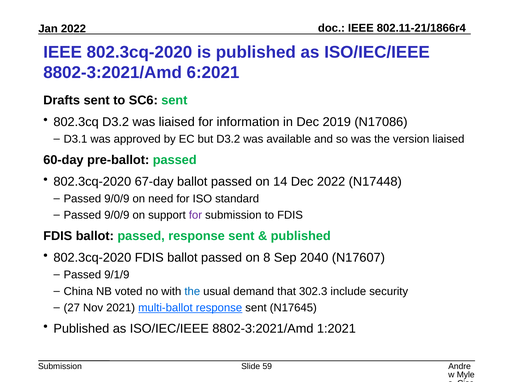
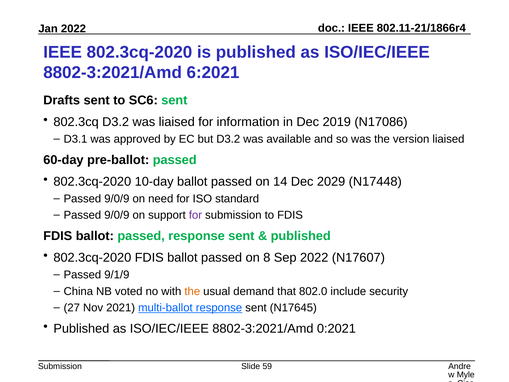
67-day: 67-day -> 10-day
Dec 2022: 2022 -> 2029
Sep 2040: 2040 -> 2022
the at (192, 291) colour: blue -> orange
302.3: 302.3 -> 802.0
1:2021: 1:2021 -> 0:2021
